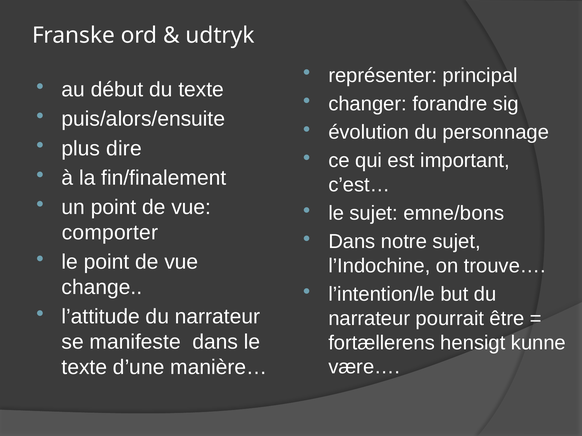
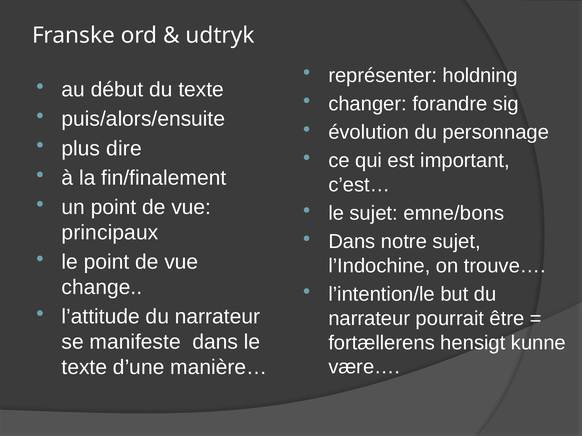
principal: principal -> holdning
comporter: comporter -> principaux
